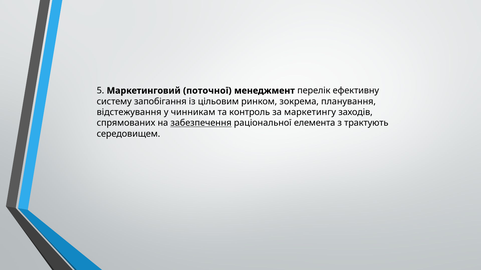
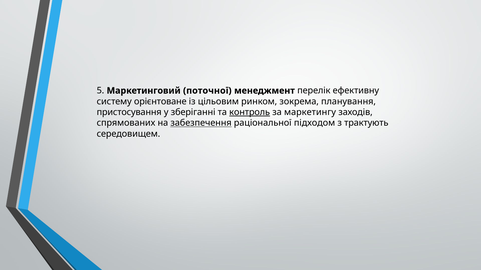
запобігання: запобігання -> орієнтоване
відстежування: відстежування -> пристосування
чинникам: чинникам -> зберіганні
контроль underline: none -> present
елемента: елемента -> підходом
